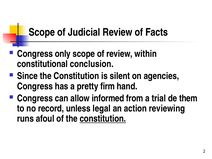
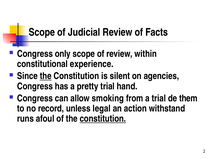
conclusion: conclusion -> experience
the at (46, 76) underline: none -> present
pretty firm: firm -> trial
informed: informed -> smoking
reviewing: reviewing -> withstand
